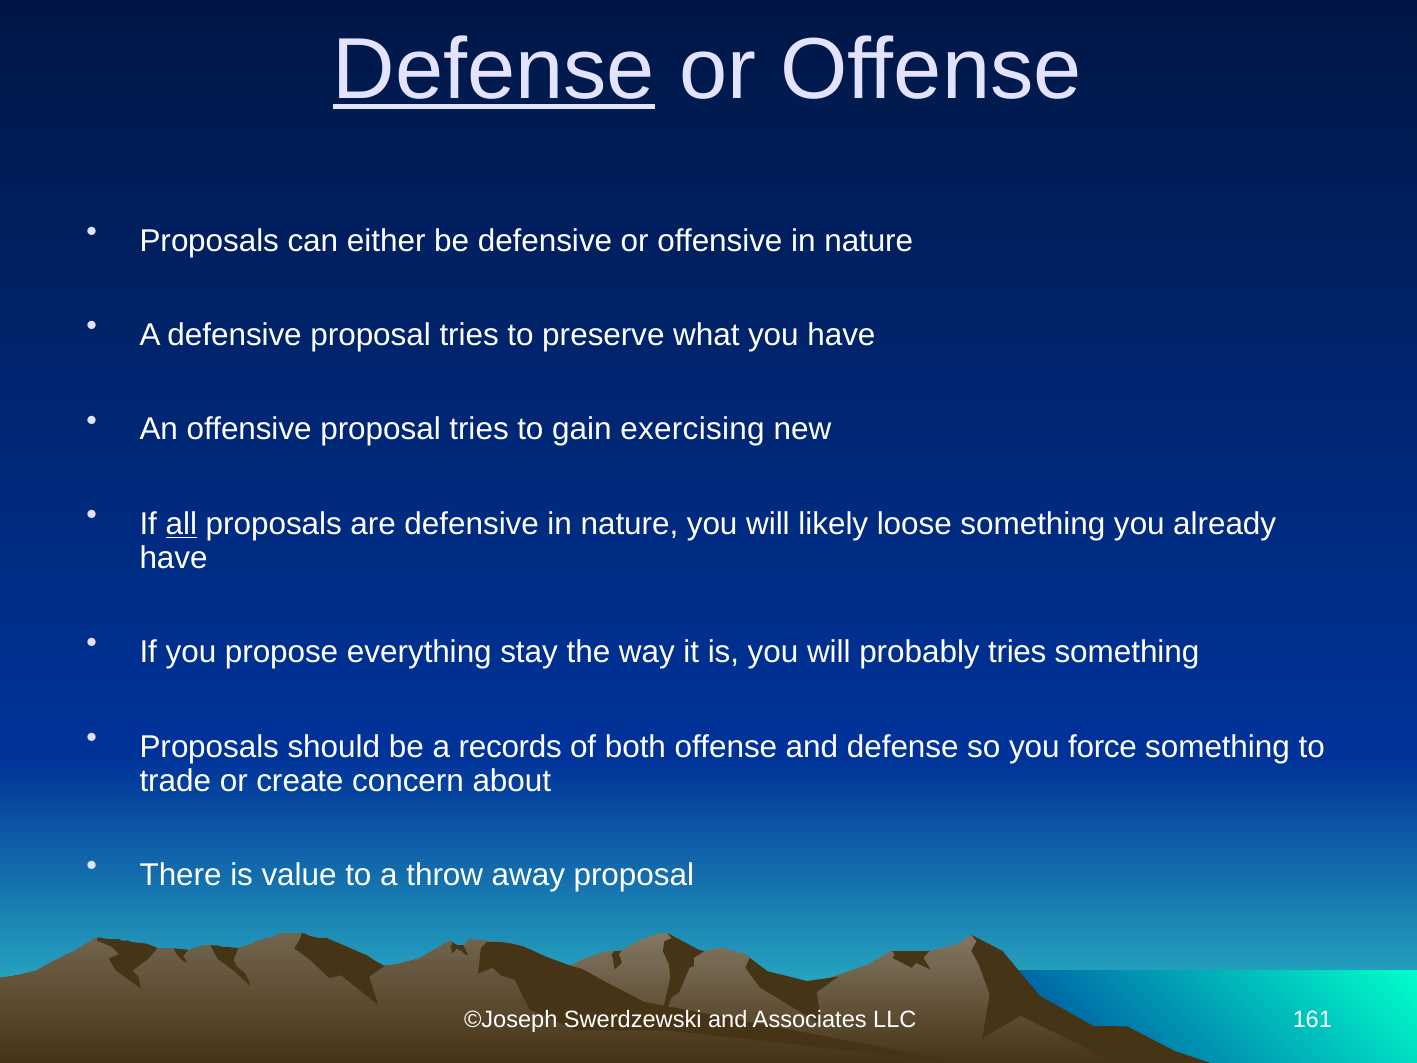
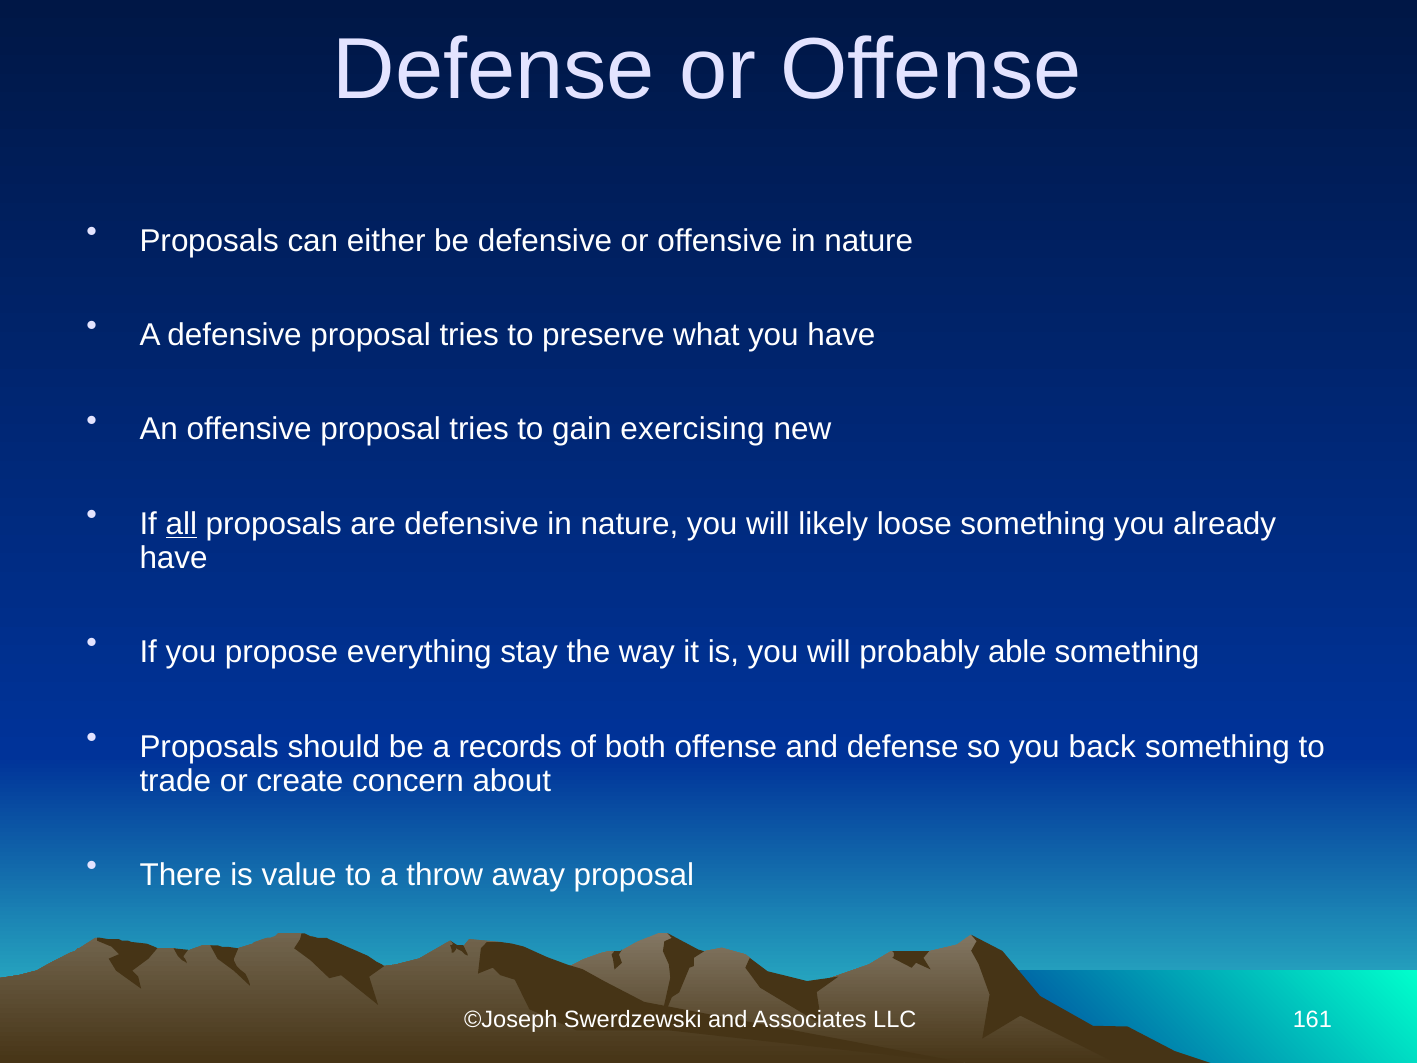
Defense at (494, 70) underline: present -> none
probably tries: tries -> able
force: force -> back
